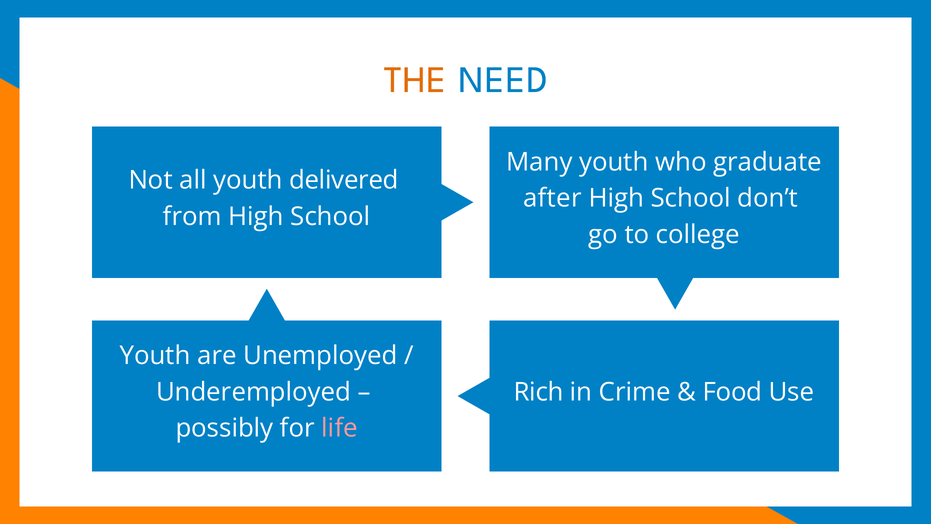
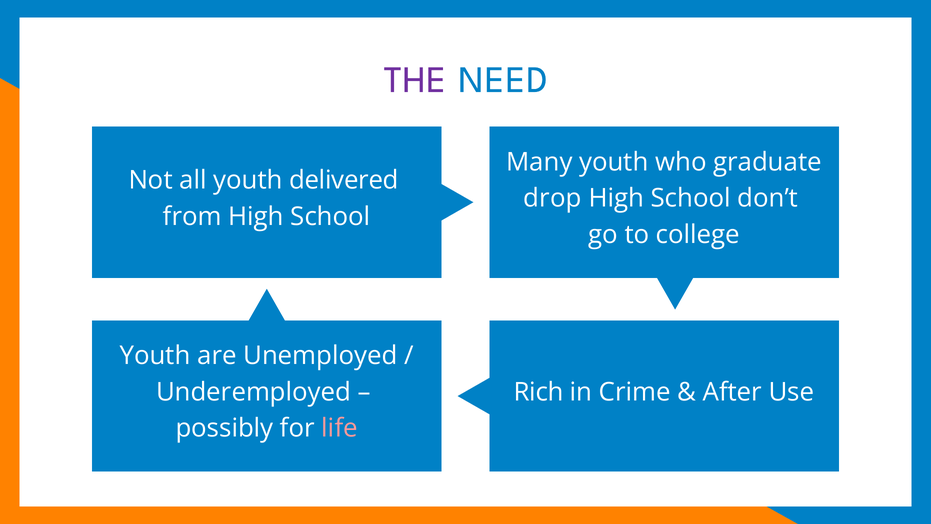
THE colour: orange -> purple
after: after -> drop
Food: Food -> After
